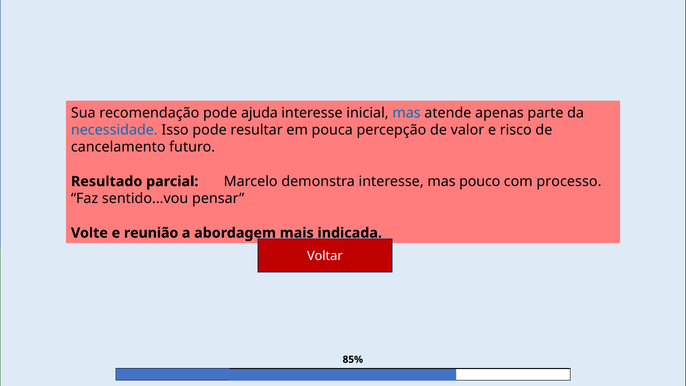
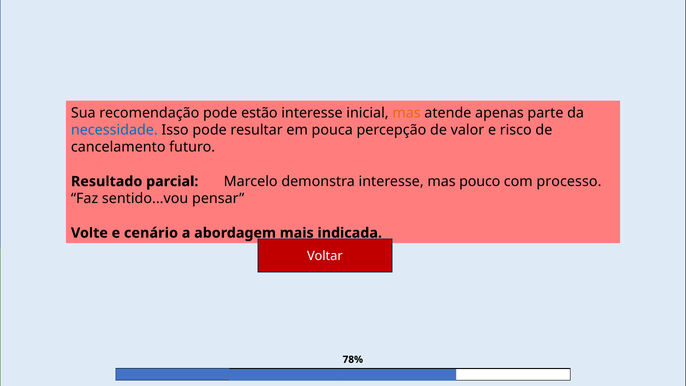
ajuda: ajuda -> estão
mas at (407, 113) colour: blue -> orange
reunião: reunião -> cenário
85%: 85% -> 78%
